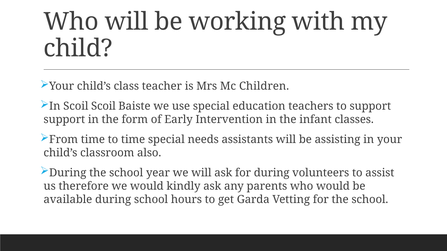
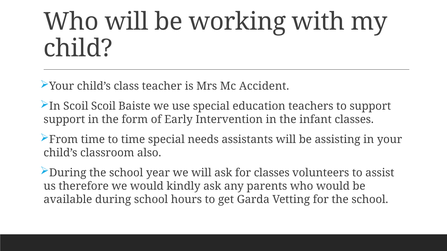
Children: Children -> Accident
for during: during -> classes
